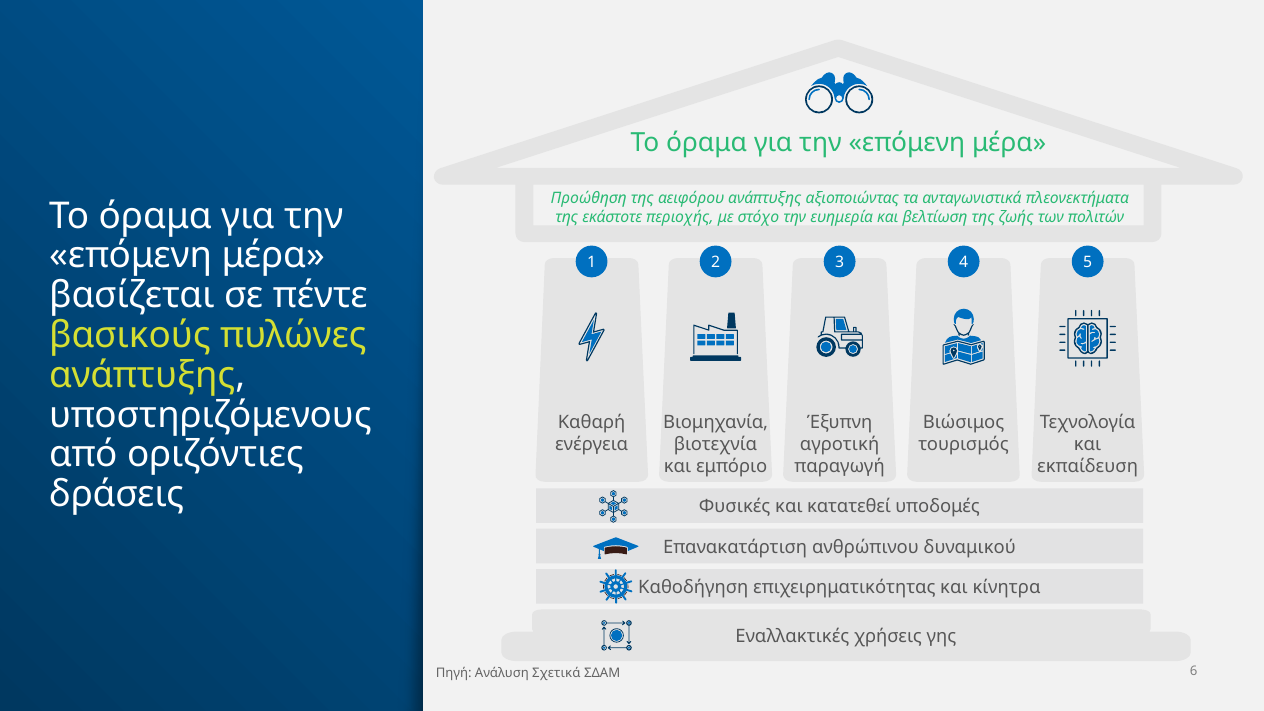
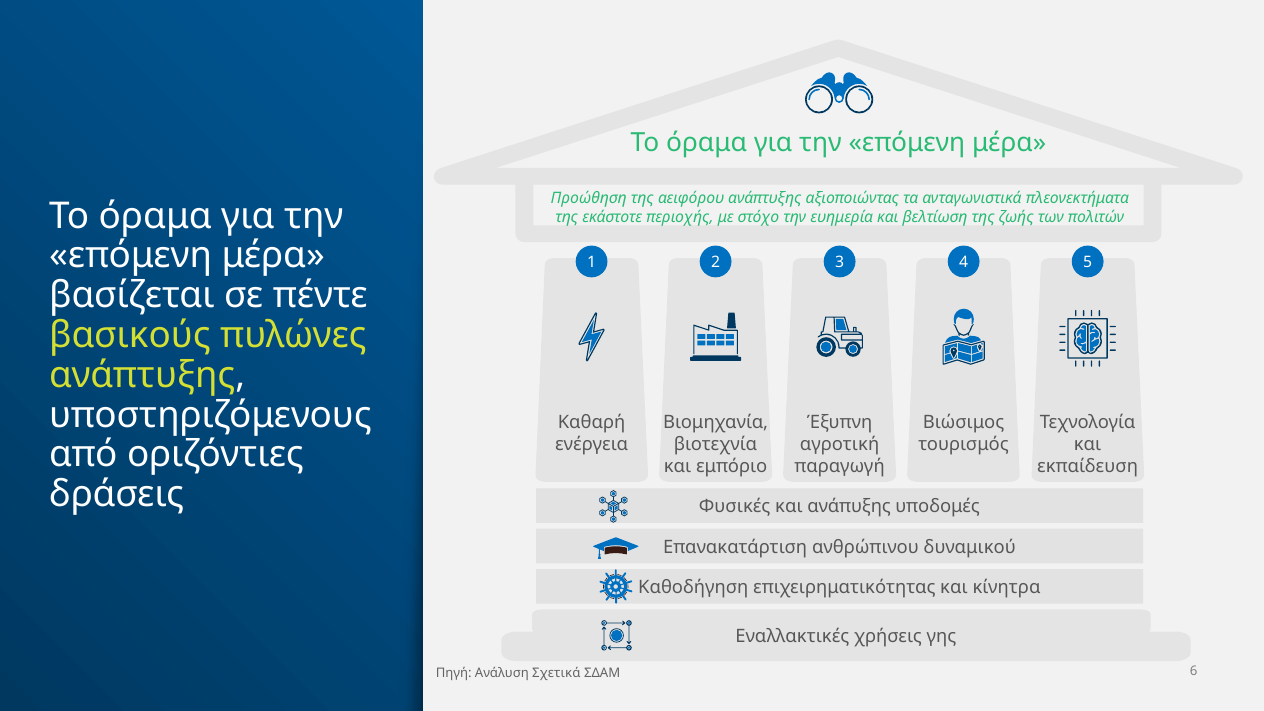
κατατεθεί: κατατεθεί -> ανάπυξης
